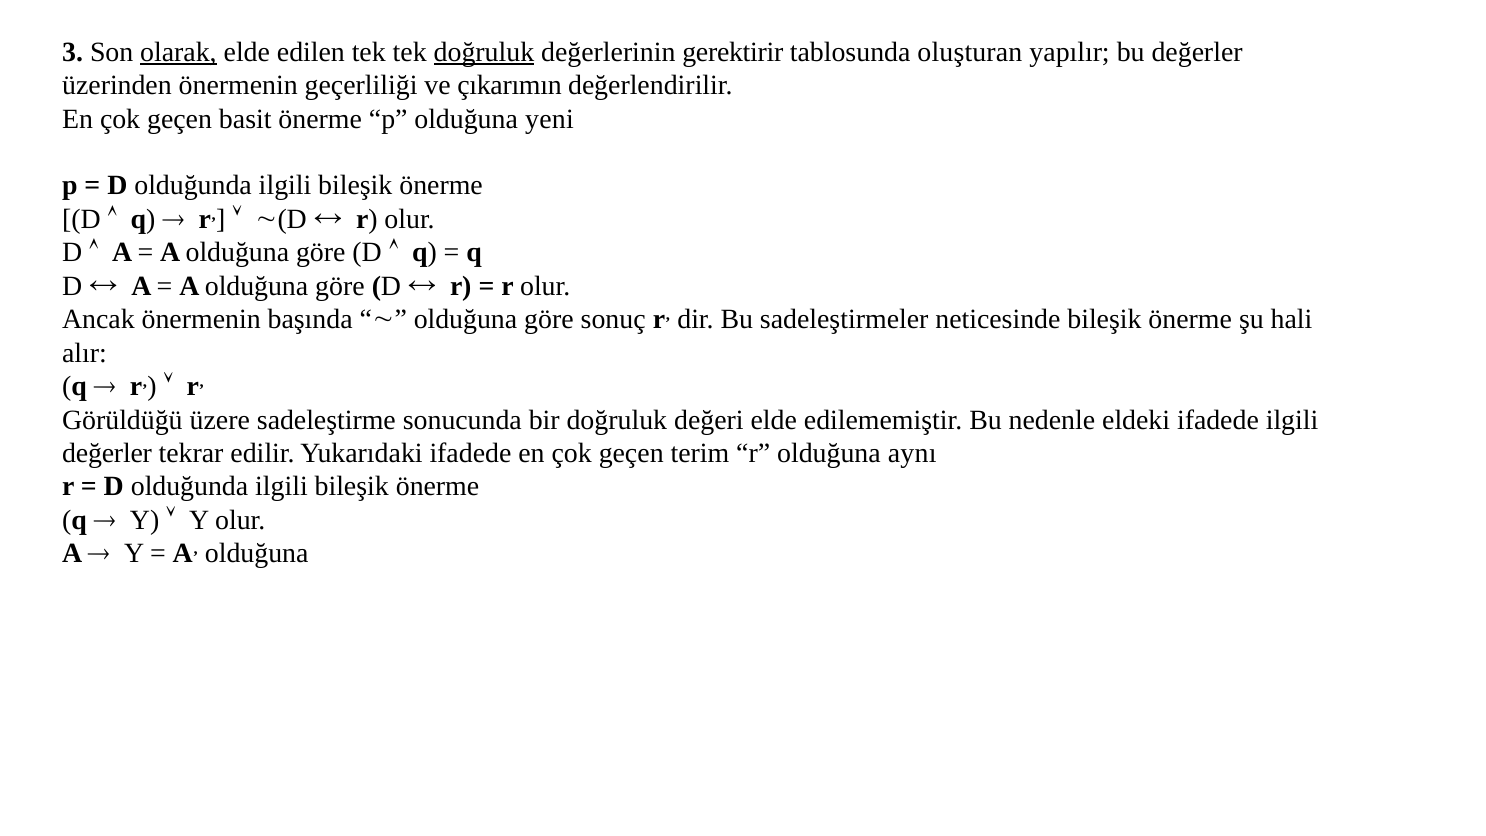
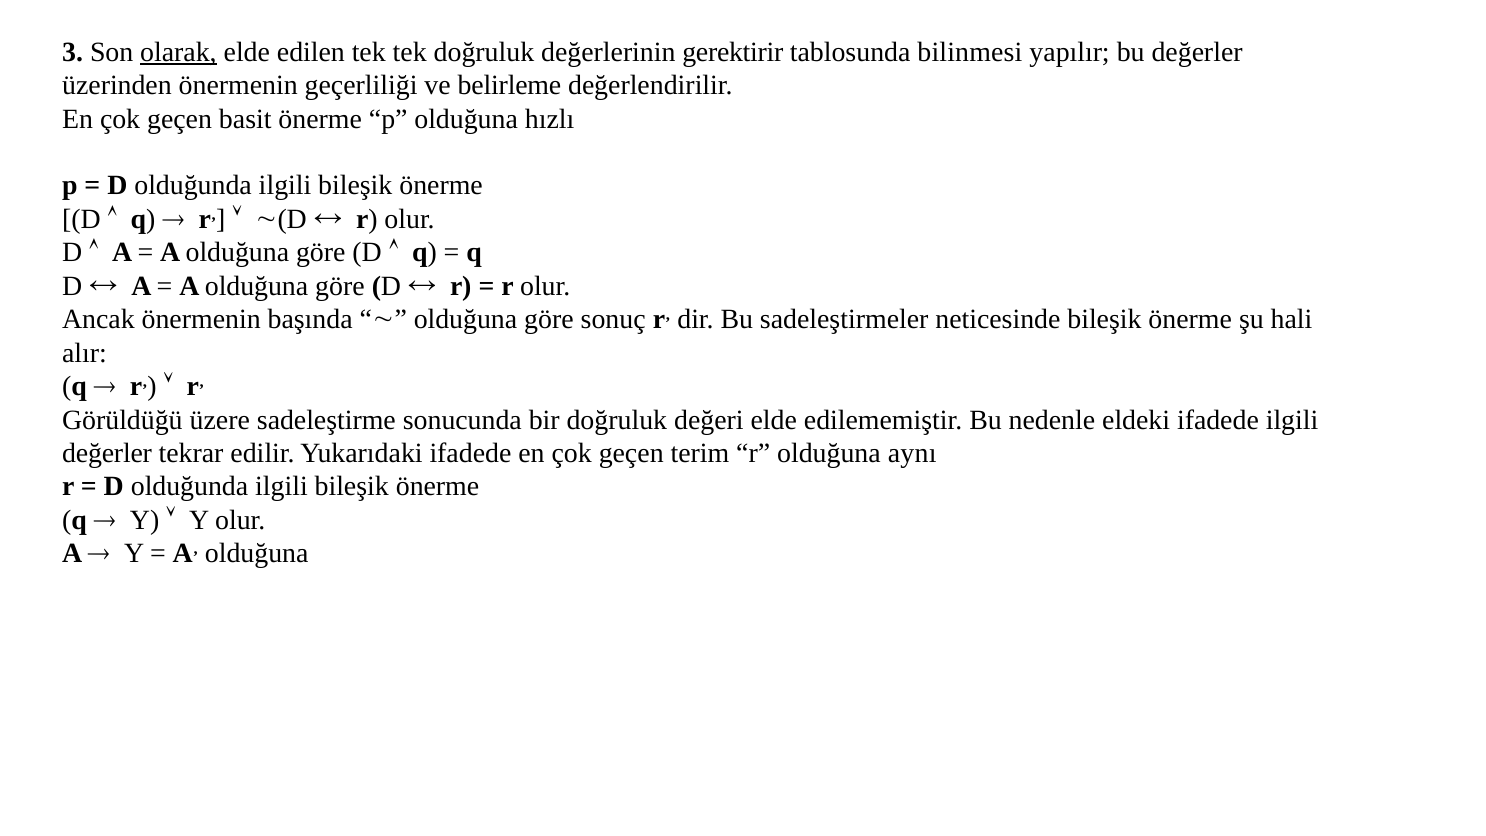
doğruluk at (484, 52) underline: present -> none
oluşturan: oluşturan -> bilinmesi
çıkarımın: çıkarımın -> belirleme
yeni: yeni -> hızlı
